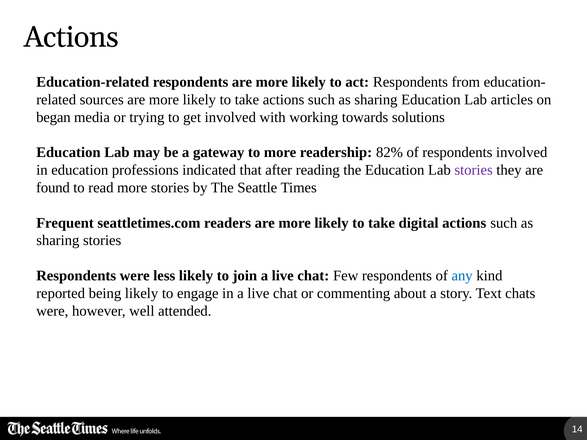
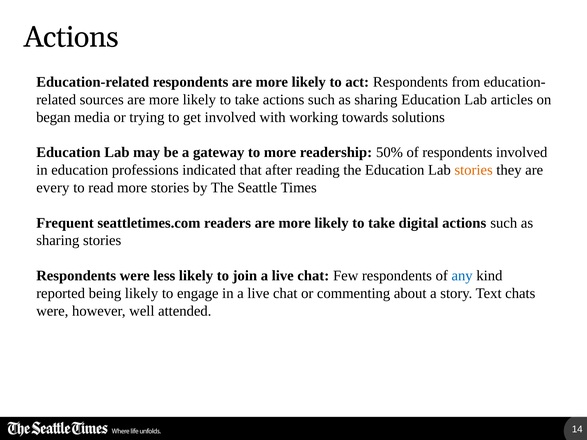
82%: 82% -> 50%
stories at (474, 170) colour: purple -> orange
found: found -> every
